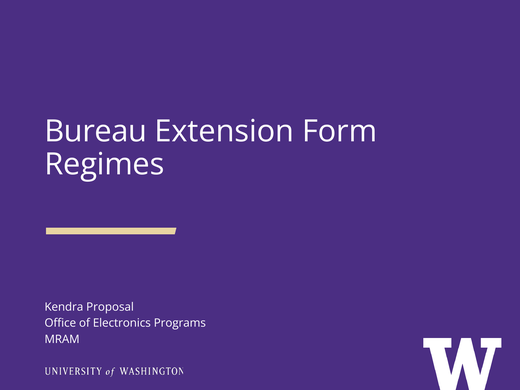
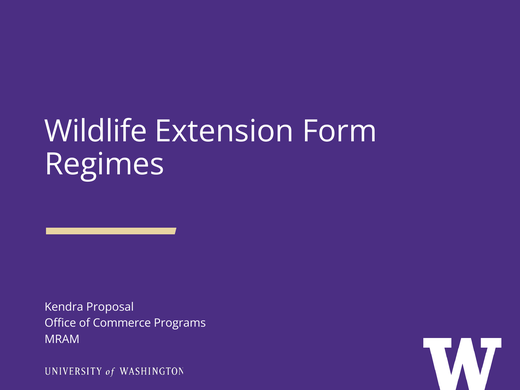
Bureau: Bureau -> Wildlife
Electronics: Electronics -> Commerce
